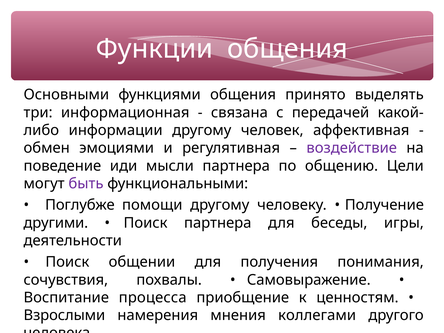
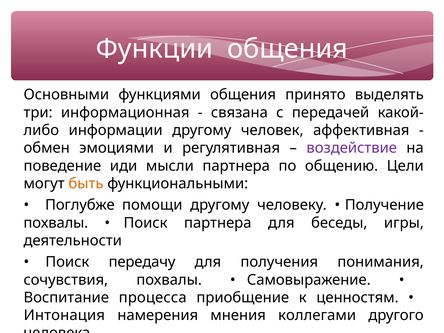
быть colour: purple -> orange
другими at (56, 223): другими -> похвалы
общении: общении -> передачу
Взрослыми: Взрослыми -> Интонация
